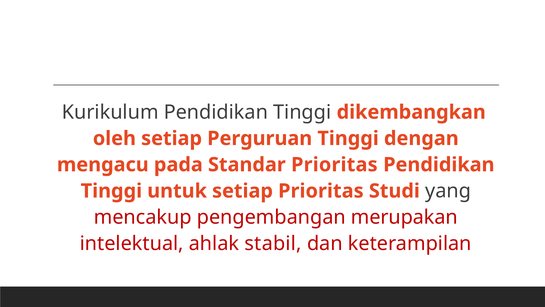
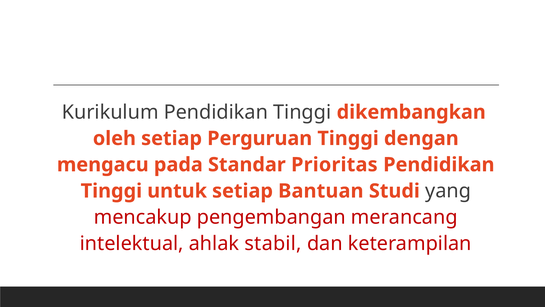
setiap Prioritas: Prioritas -> Bantuan
merupakan: merupakan -> merancang
